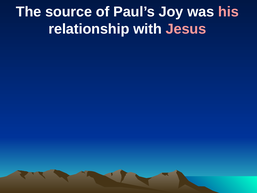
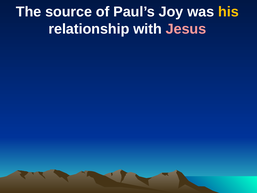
his colour: pink -> yellow
